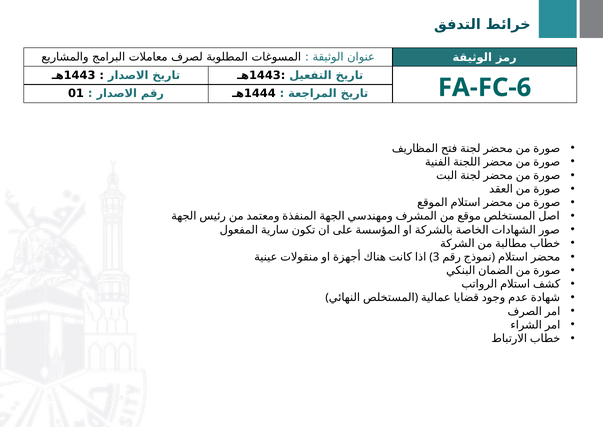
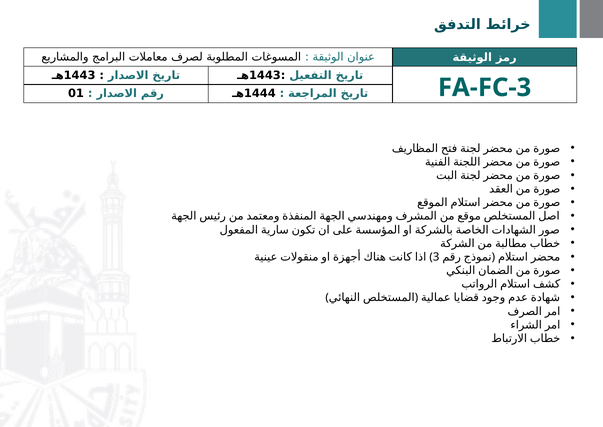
FA-FC-6: FA-FC-6 -> FA-FC-3
